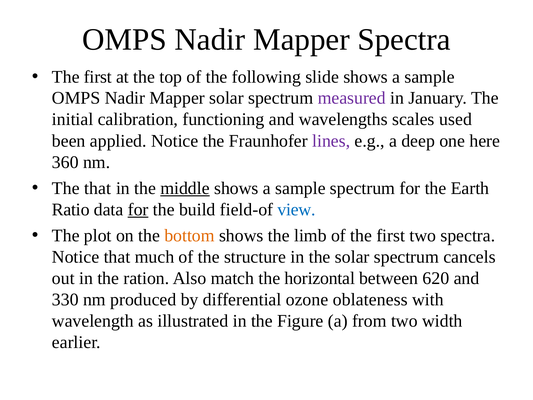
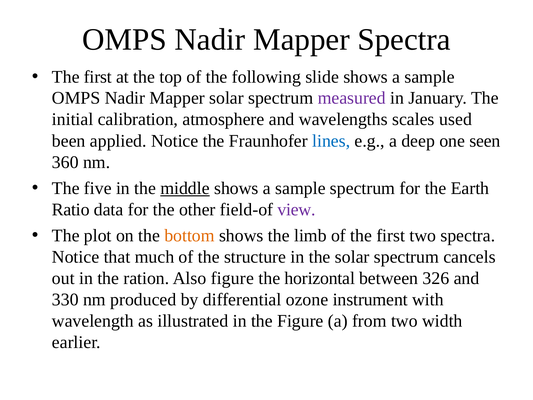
functioning: functioning -> atmosphere
lines colour: purple -> blue
here: here -> seen
The that: that -> five
for at (138, 209) underline: present -> none
build: build -> other
view colour: blue -> purple
Also match: match -> figure
620: 620 -> 326
oblateness: oblateness -> instrument
